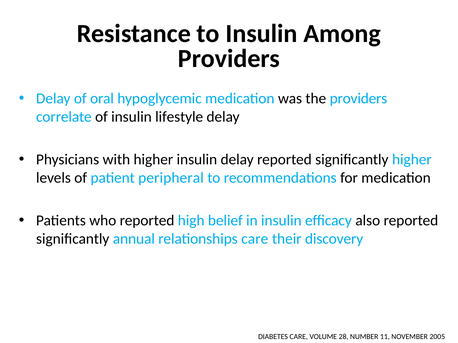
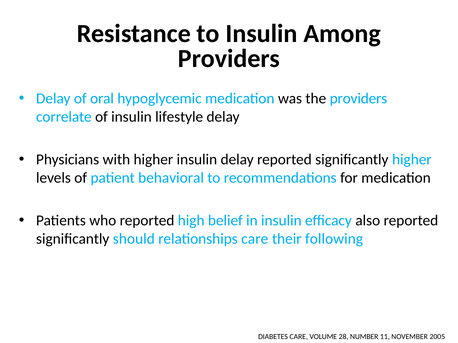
peripheral: peripheral -> behavioral
annual: annual -> should
discovery: discovery -> following
